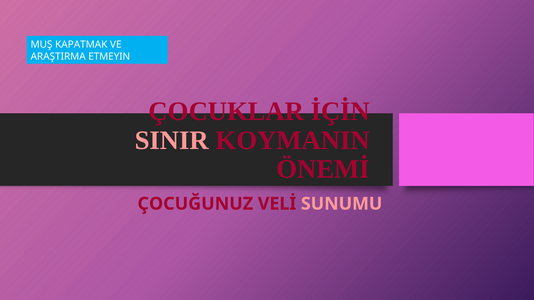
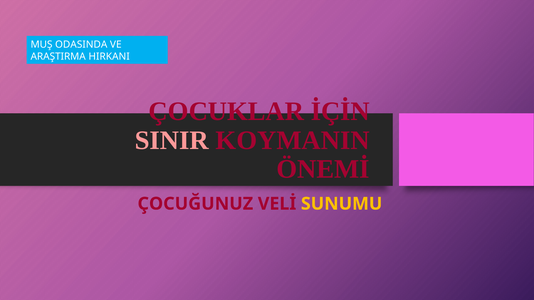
KAPATMAK: KAPATMAK -> ODASINDA
ETMEYIN: ETMEYIN -> HIRKANI
SUNUMU colour: pink -> yellow
